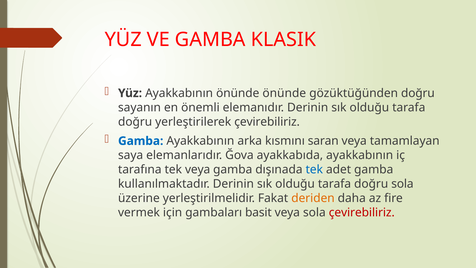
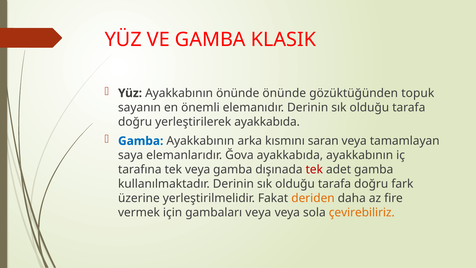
gözüktüğünden doğru: doğru -> topuk
yerleştirilerek çevirebiliriz: çevirebiliriz -> ayakkabıda
tek at (314, 169) colour: blue -> red
doğru sola: sola -> fark
gambaları basit: basit -> veya
çevirebiliriz at (362, 212) colour: red -> orange
